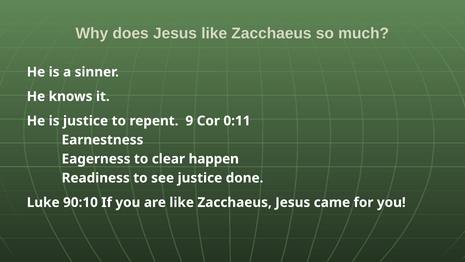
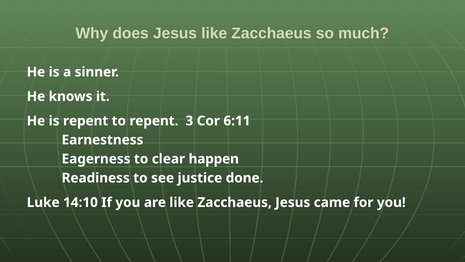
is justice: justice -> repent
9: 9 -> 3
0:11: 0:11 -> 6:11
90:10: 90:10 -> 14:10
